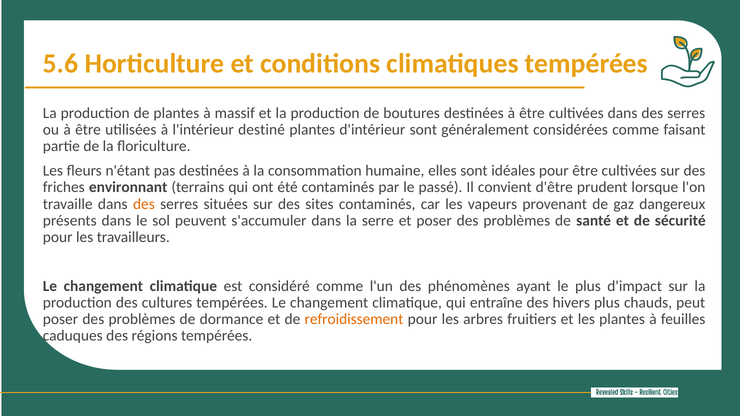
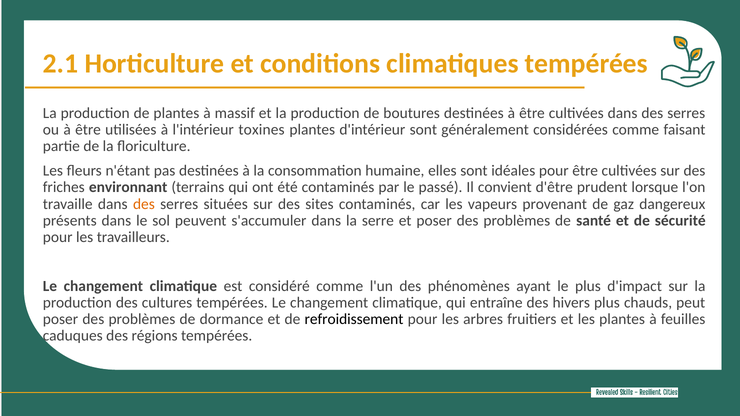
5.6: 5.6 -> 2.1
destiné: destiné -> toxines
refroidissement colour: orange -> black
